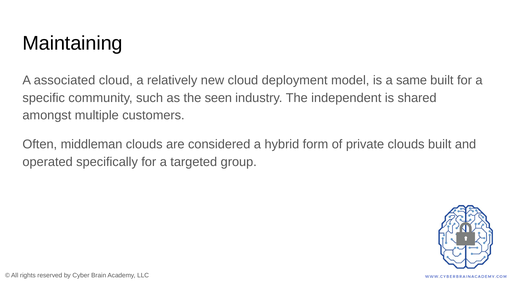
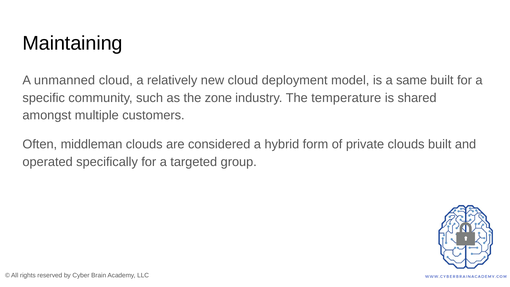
associated: associated -> unmanned
seen: seen -> zone
independent: independent -> temperature
